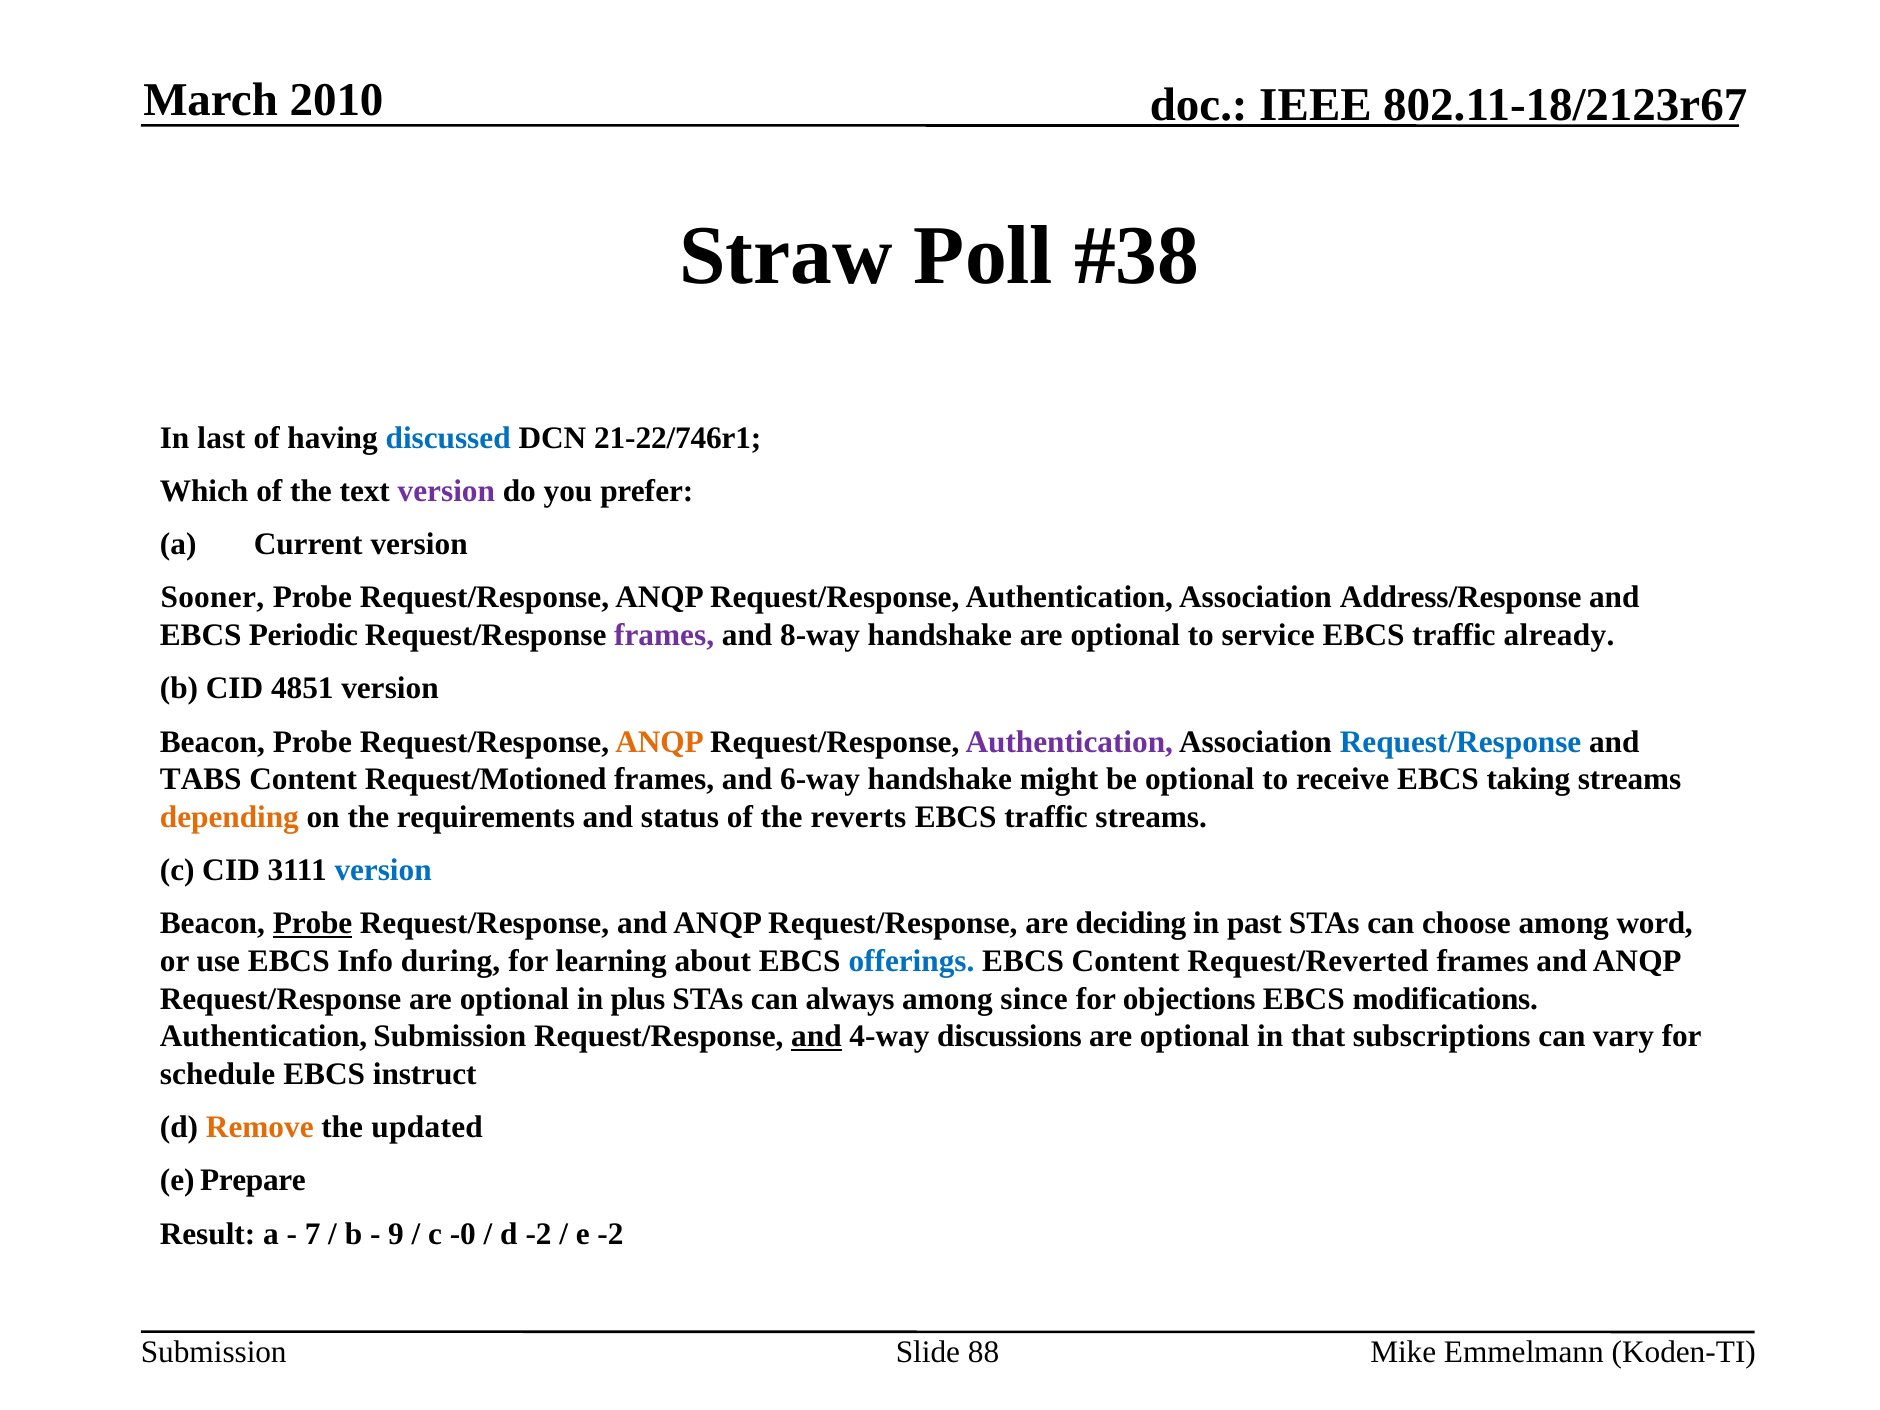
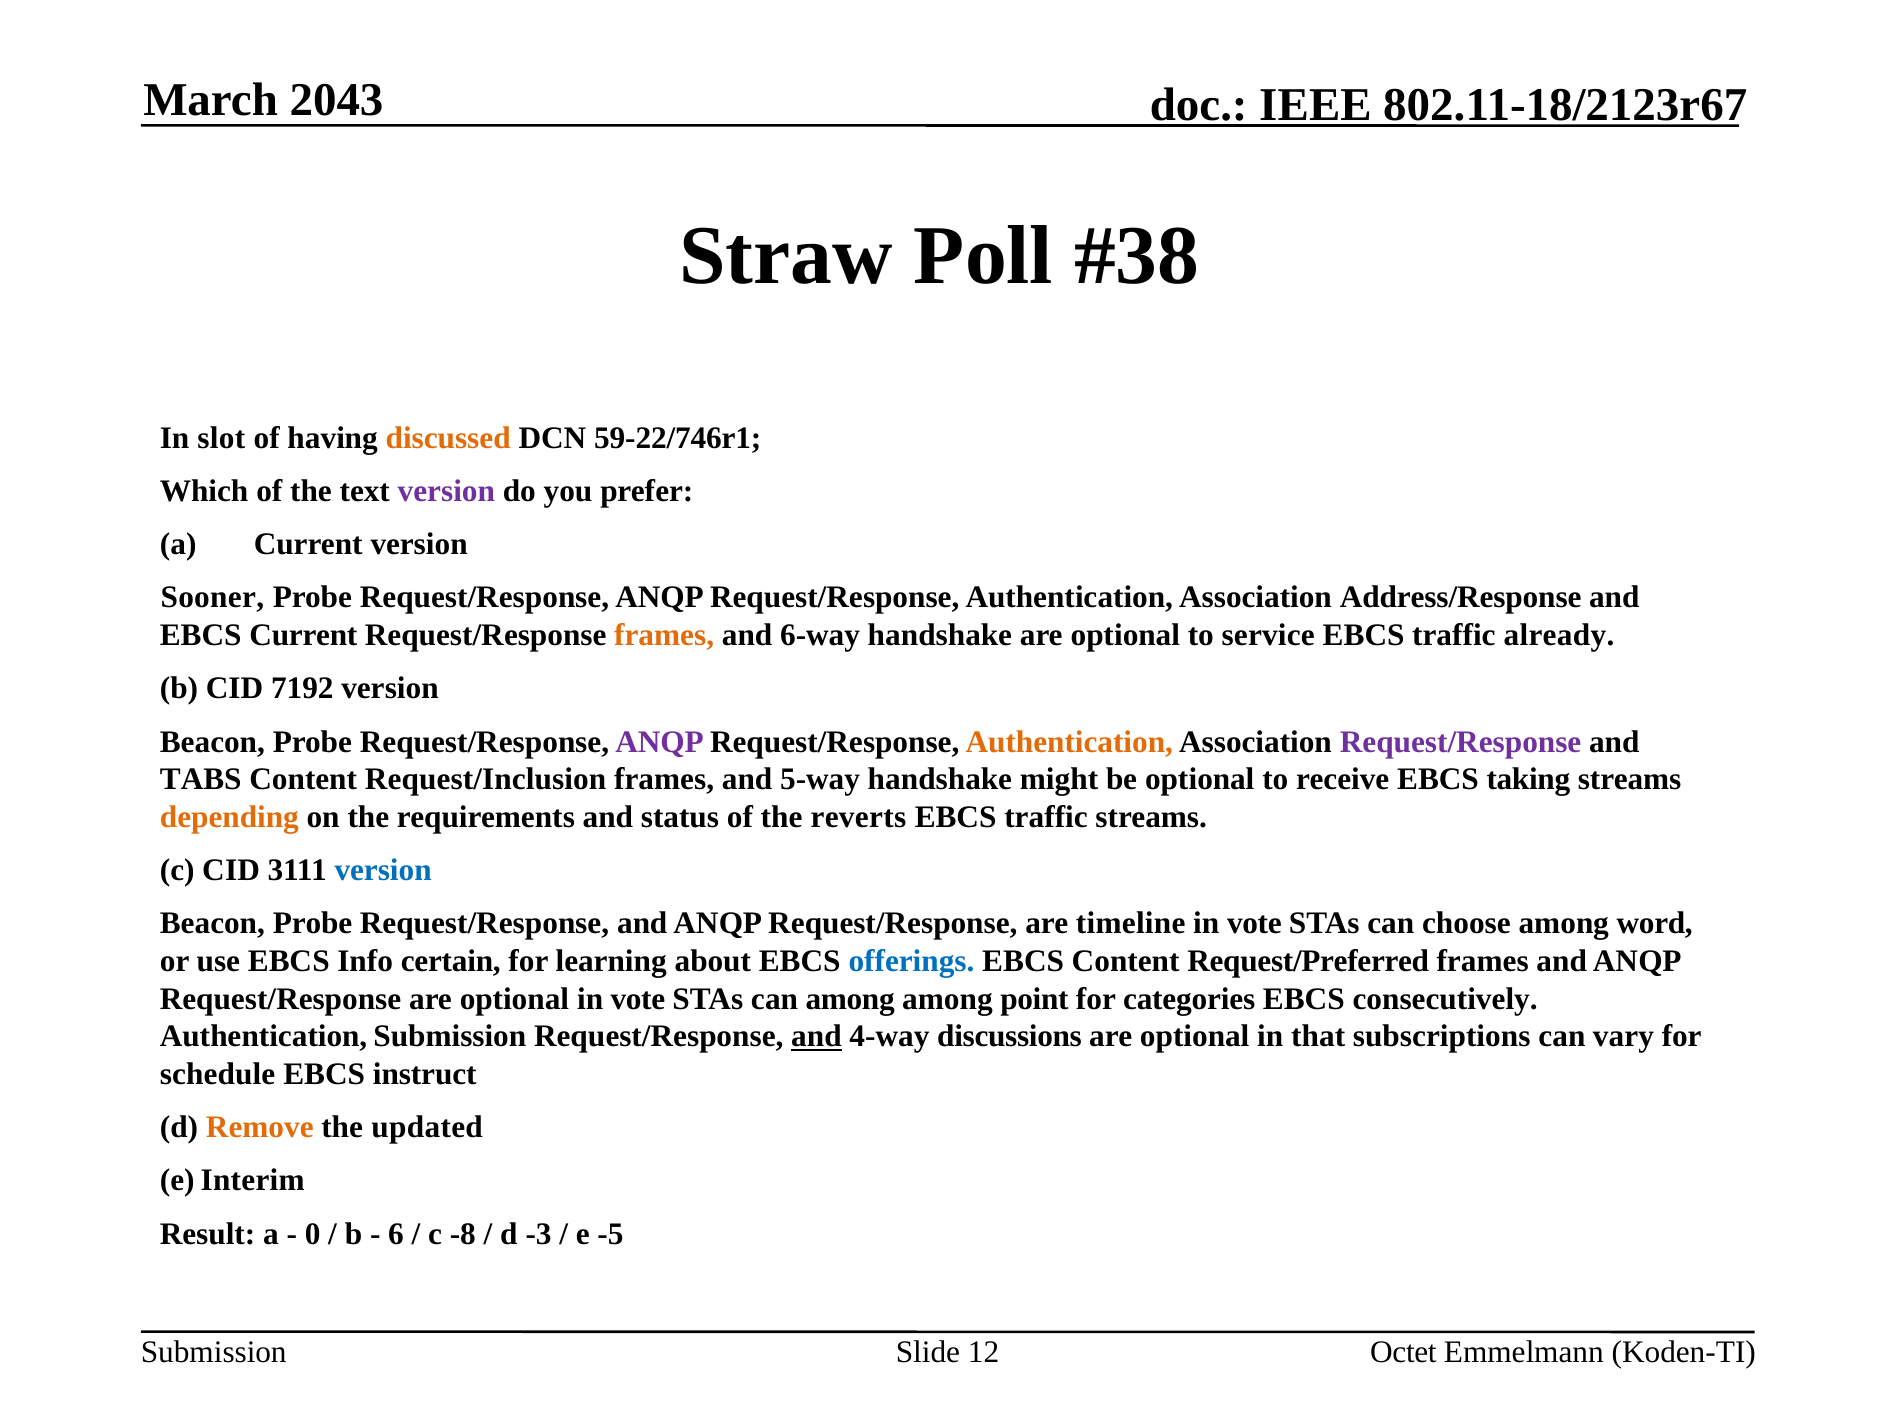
2010: 2010 -> 2043
last: last -> slot
discussed colour: blue -> orange
21-22/746r1: 21-22/746r1 -> 59-22/746r1
EBCS Periodic: Periodic -> Current
frames at (664, 635) colour: purple -> orange
8-way: 8-way -> 6-way
4851: 4851 -> 7192
ANQP at (660, 742) colour: orange -> purple
Authentication at (1069, 742) colour: purple -> orange
Request/Response at (1461, 742) colour: blue -> purple
Request/Motioned: Request/Motioned -> Request/Inclusion
6-way: 6-way -> 5-way
Probe at (313, 924) underline: present -> none
deciding: deciding -> timeline
past at (1254, 924): past -> vote
during: during -> certain
Request/Reverted: Request/Reverted -> Request/Preferred
optional in plus: plus -> vote
can always: always -> among
since: since -> point
objections: objections -> categories
modifications: modifications -> consecutively
Prepare: Prepare -> Interim
7: 7 -> 0
9: 9 -> 6
-0: -0 -> -8
d -2: -2 -> -3
e -2: -2 -> -5
88: 88 -> 12
Mike: Mike -> Octet
